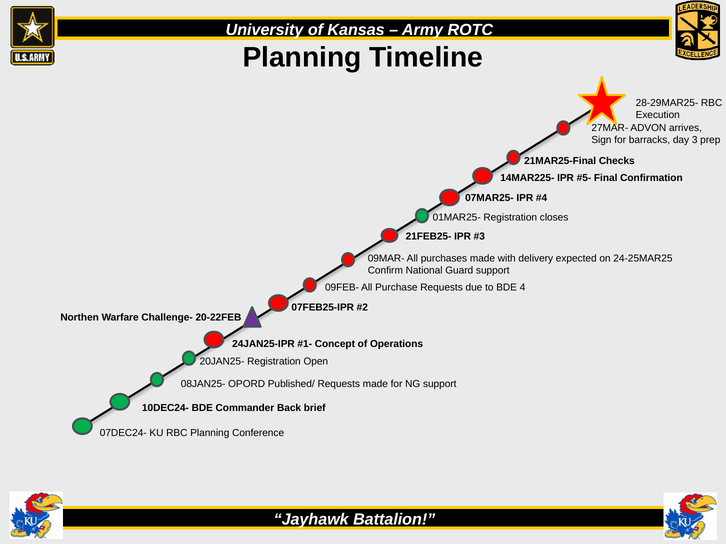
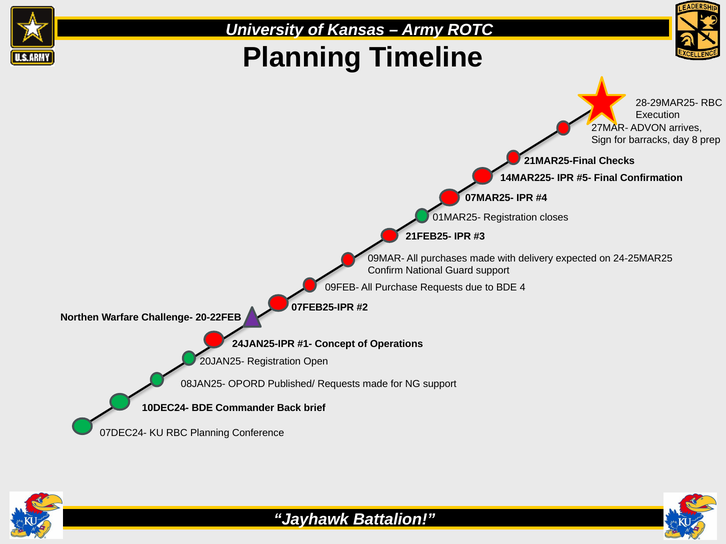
3: 3 -> 8
